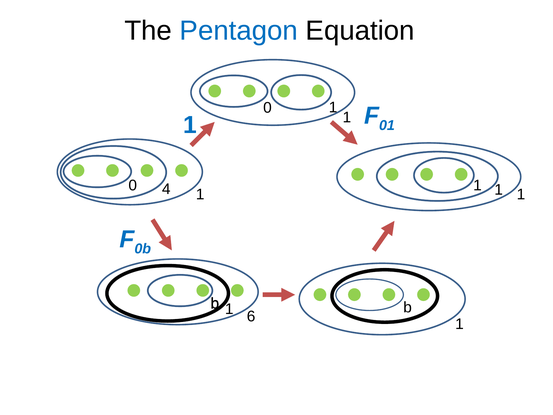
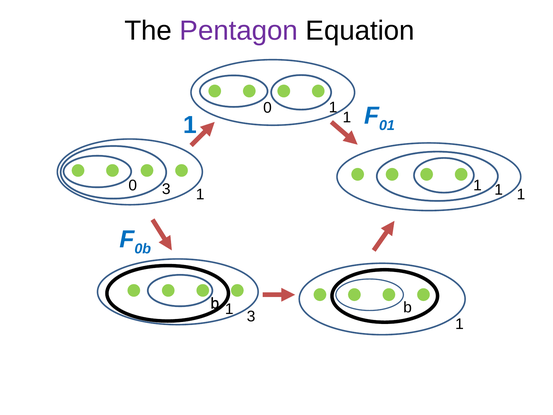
Pentagon colour: blue -> purple
0 4: 4 -> 3
1 6: 6 -> 3
